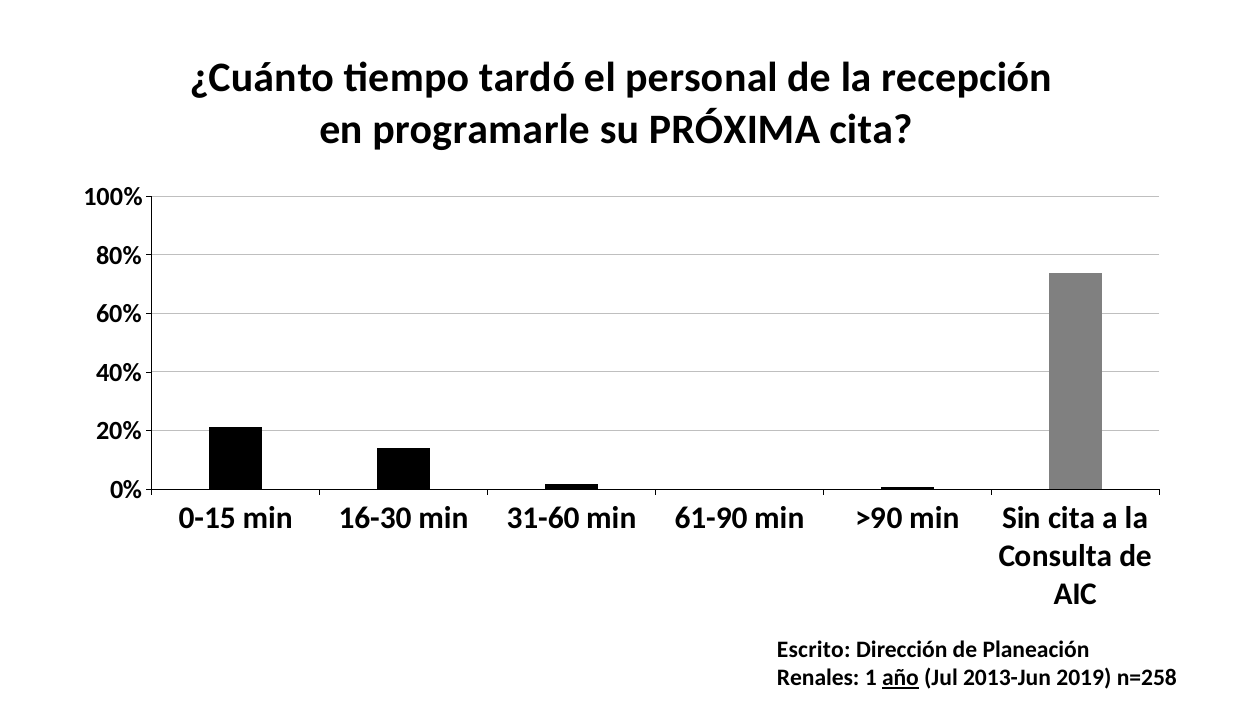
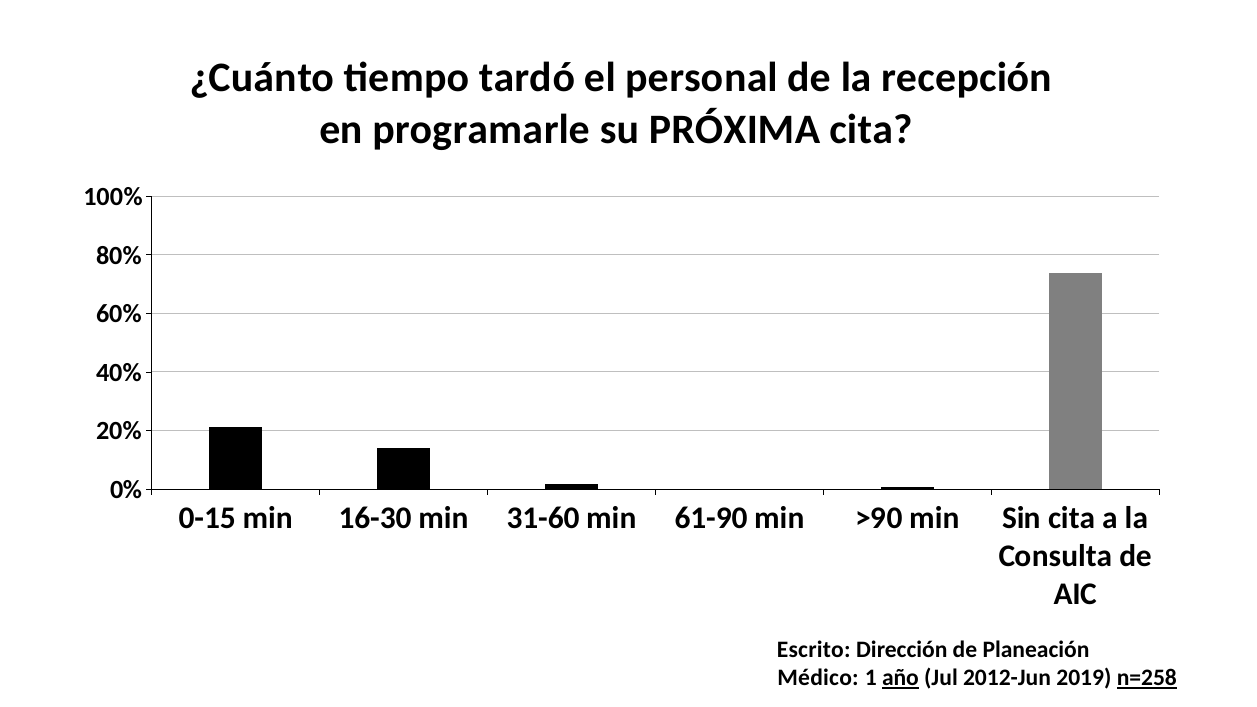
Renales: Renales -> Médico
2013-Jun: 2013-Jun -> 2012-Jun
n=258 underline: none -> present
